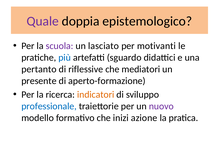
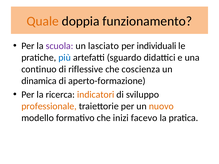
Quale colour: purple -> orange
epistemologico: epistemologico -> funzionamento
motivanti: motivanti -> individuali
pertanto: pertanto -> continuo
mediatori: mediatori -> coscienza
presente: presente -> dinamica
professionale colour: blue -> orange
nuovo colour: purple -> orange
azione: azione -> facevo
